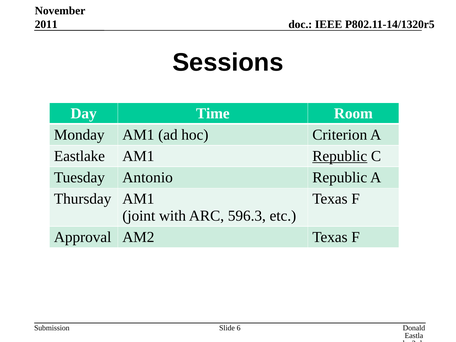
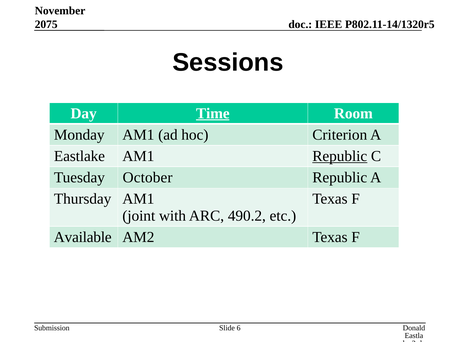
2011: 2011 -> 2075
Time underline: none -> present
Antonio: Antonio -> October
596.3: 596.3 -> 490.2
Approval: Approval -> Available
